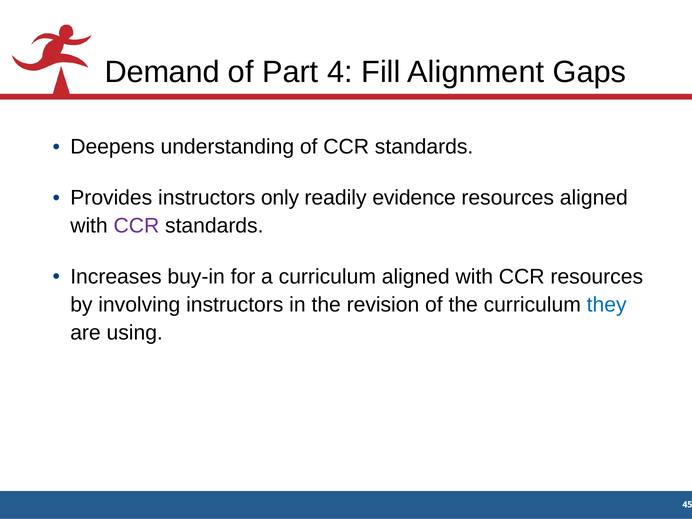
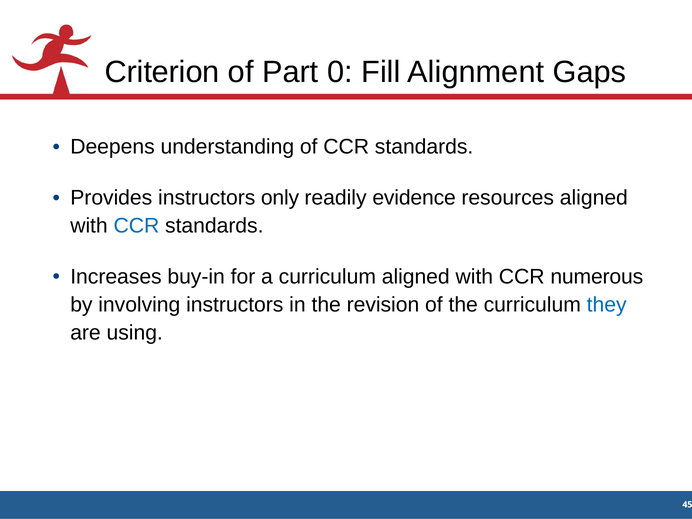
Demand: Demand -> Criterion
4: 4 -> 0
CCR at (136, 226) colour: purple -> blue
CCR resources: resources -> numerous
